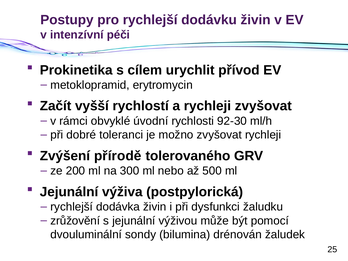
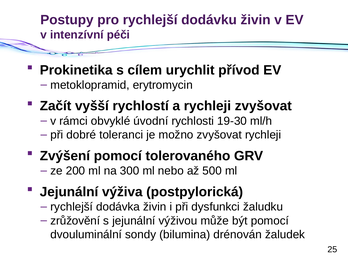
92-30: 92-30 -> 19-30
Zvýšení přírodě: přírodě -> pomocí
